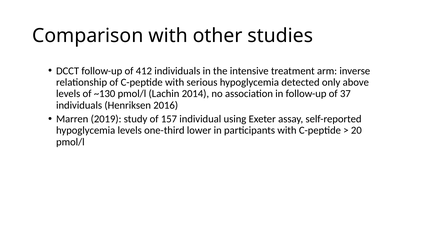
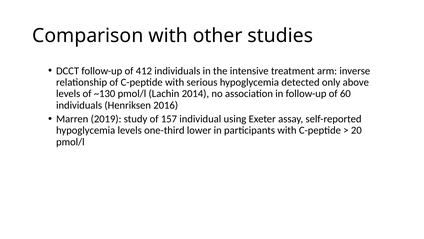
37: 37 -> 60
